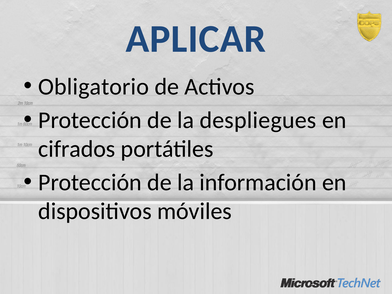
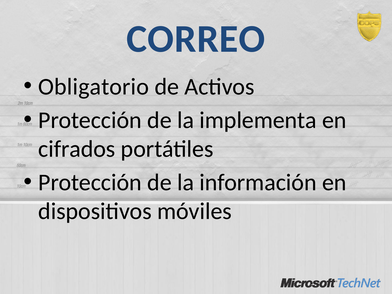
APLICAR: APLICAR -> CORREO
despliegues: despliegues -> implementa
